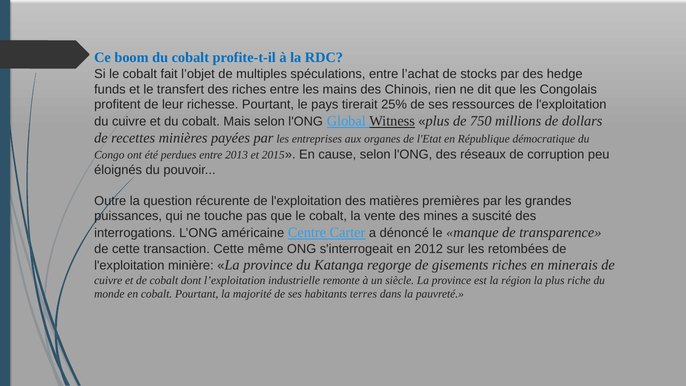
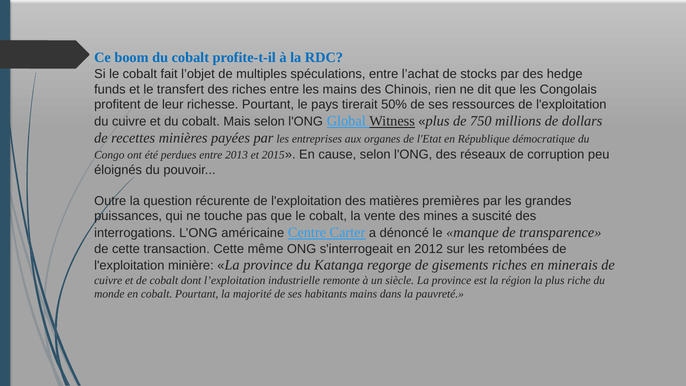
25%: 25% -> 50%
habitants terres: terres -> mains
